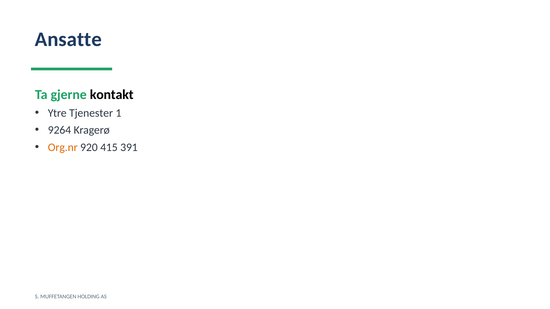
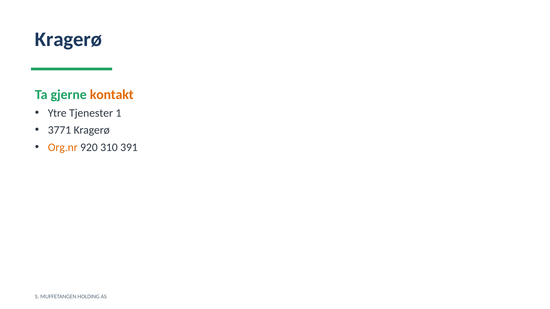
Ansatte at (68, 39): Ansatte -> Kragerø
kontakt colour: black -> orange
9264: 9264 -> 3771
415: 415 -> 310
